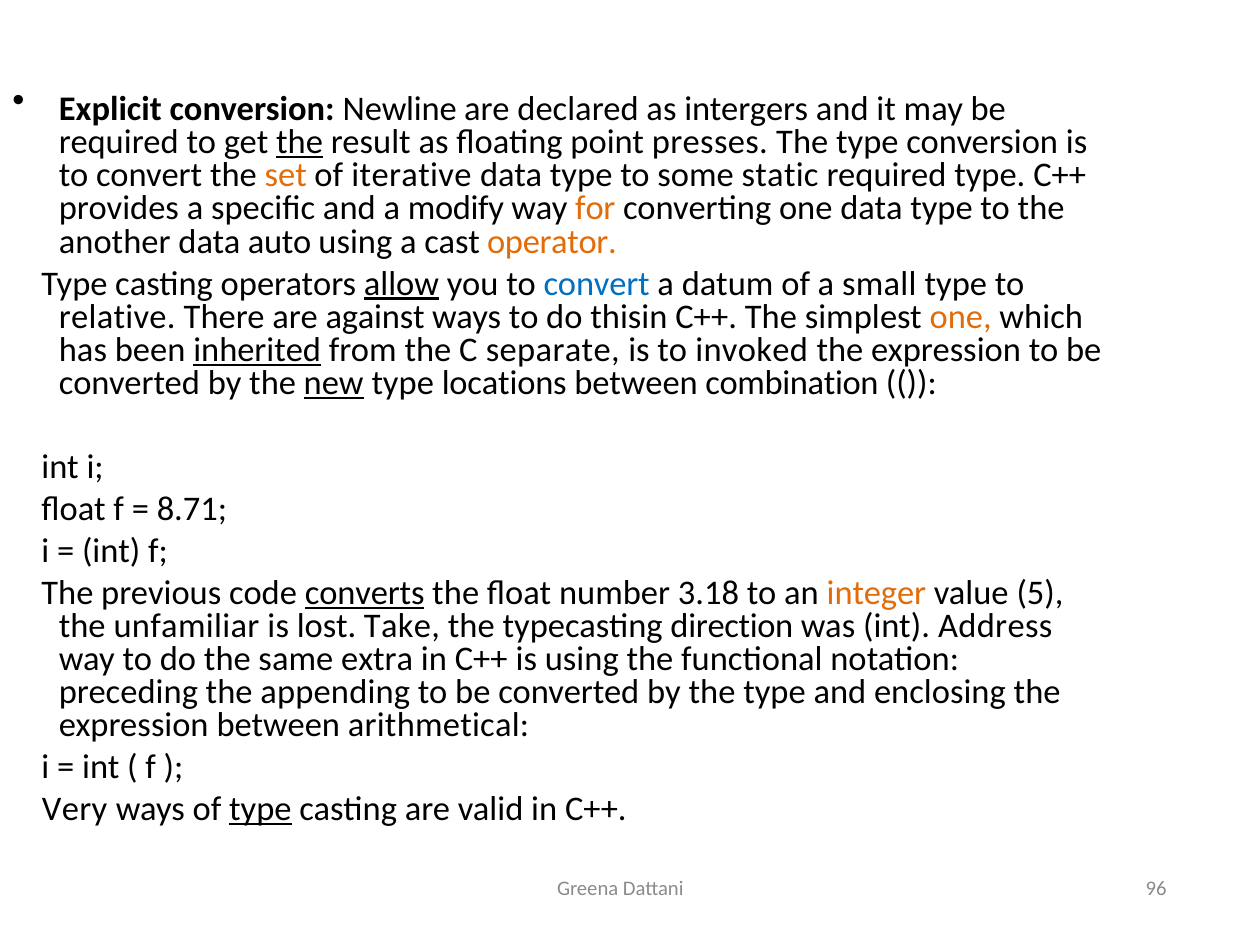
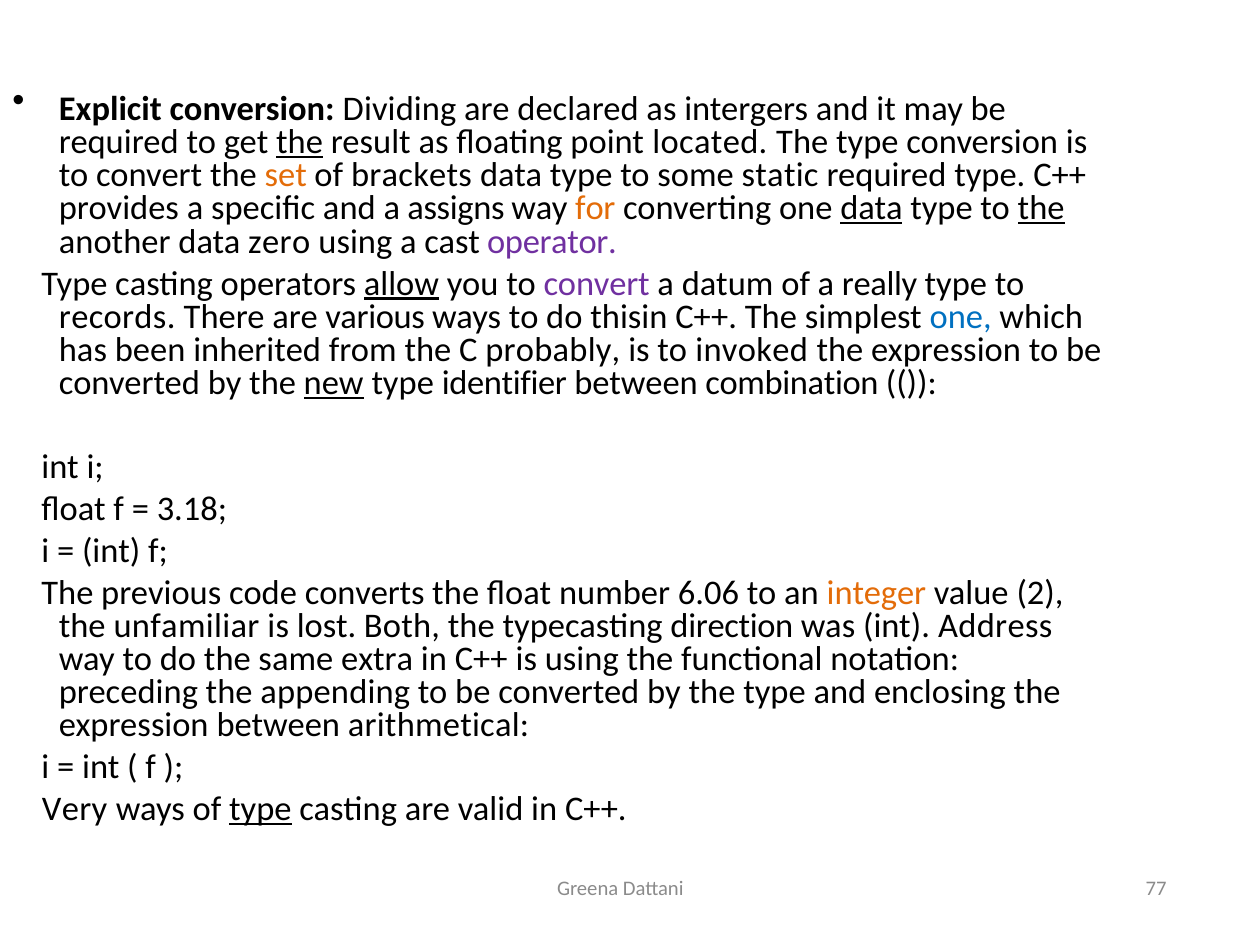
Newline: Newline -> Dividing
presses: presses -> located
iterative: iterative -> brackets
modify: modify -> assigns
data at (872, 209) underline: none -> present
the at (1041, 209) underline: none -> present
auto: auto -> zero
operator colour: orange -> purple
convert at (597, 284) colour: blue -> purple
small: small -> really
relative: relative -> records
against: against -> various
one at (961, 317) colour: orange -> blue
inherited underline: present -> none
separate: separate -> probably
locations: locations -> identifier
8.71: 8.71 -> 3.18
converts underline: present -> none
3.18: 3.18 -> 6.06
5: 5 -> 2
Take: Take -> Both
96: 96 -> 77
